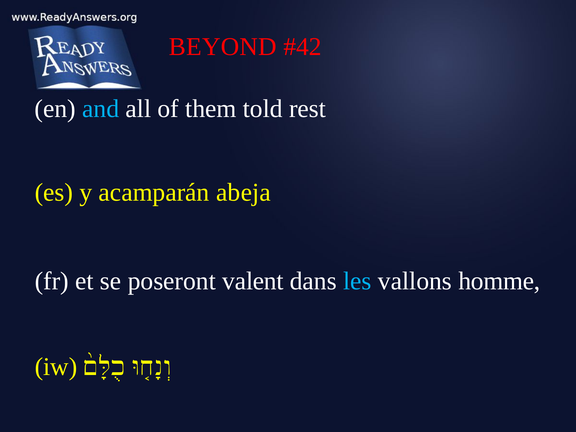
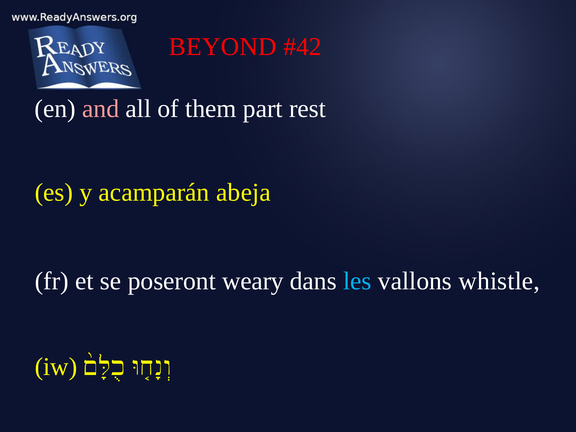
and colour: light blue -> pink
told: told -> part
valent: valent -> weary
homme: homme -> whistle
